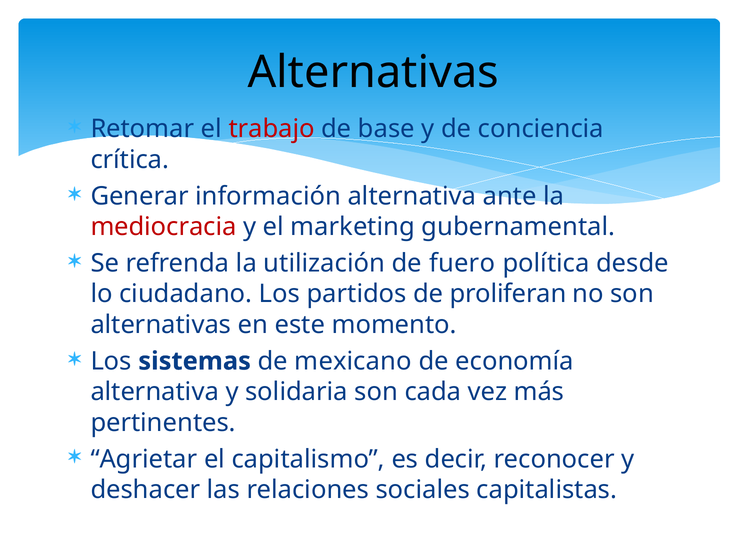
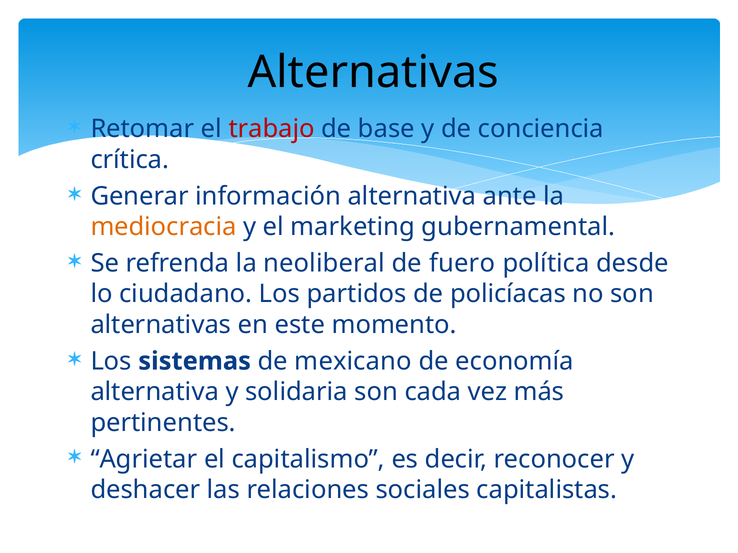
mediocracia colour: red -> orange
utilización: utilización -> neoliberal
proliferan: proliferan -> policíacas
